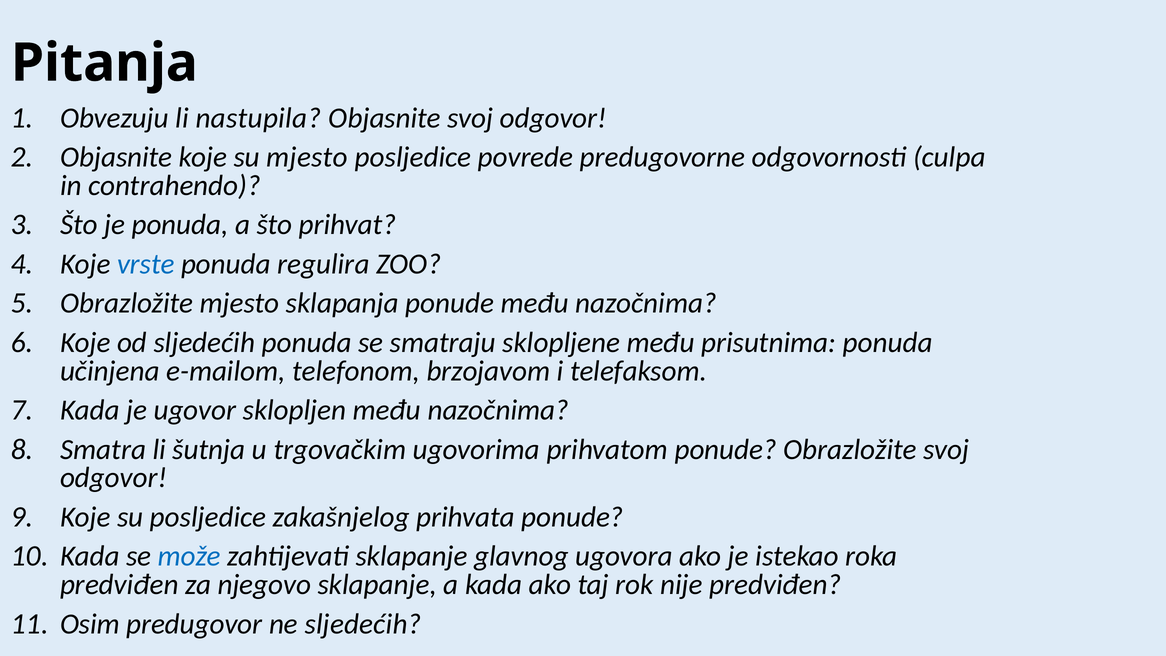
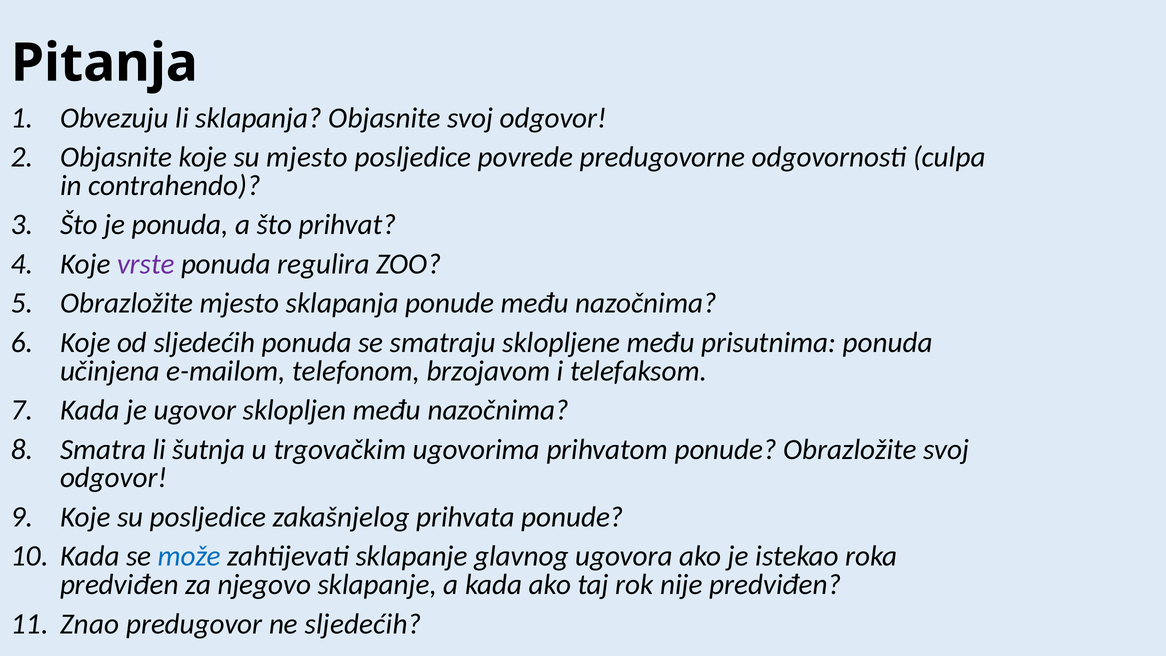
li nastupila: nastupila -> sklapanja
vrste colour: blue -> purple
Osim: Osim -> Znao
